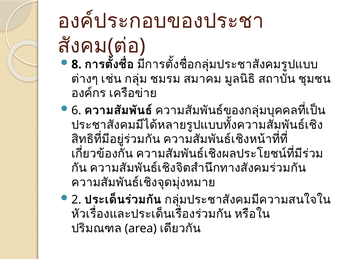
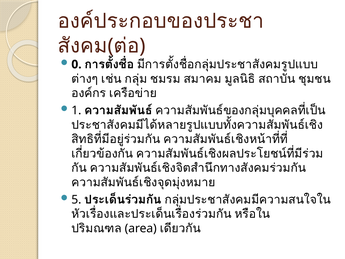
8: 8 -> 0
6: 6 -> 1
2: 2 -> 5
